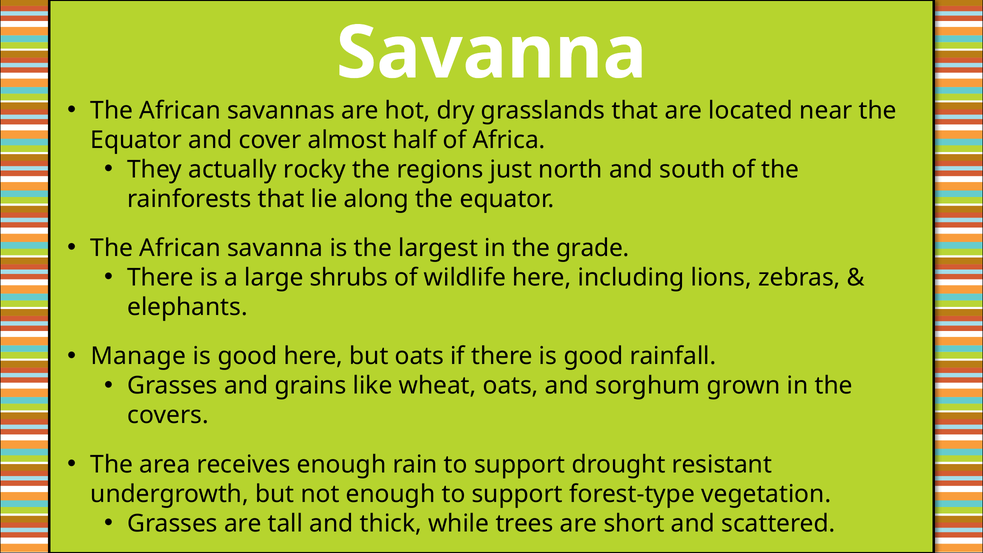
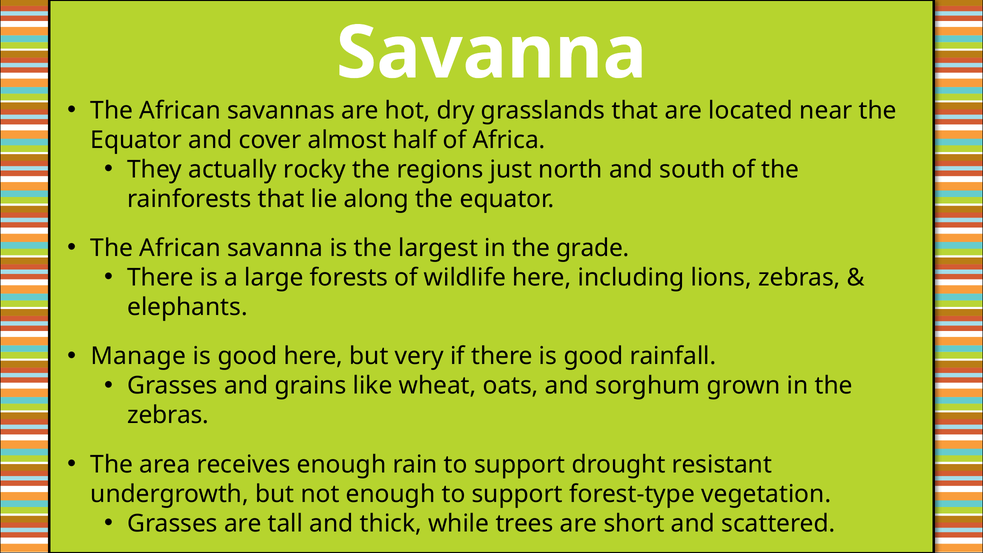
shrubs: shrubs -> forests
but oats: oats -> very
covers at (168, 415): covers -> zebras
